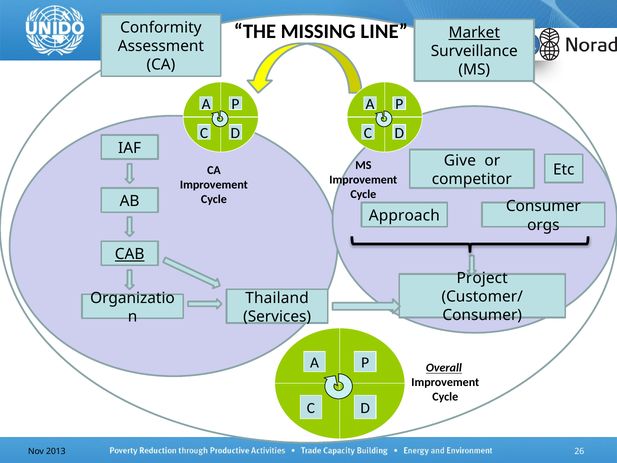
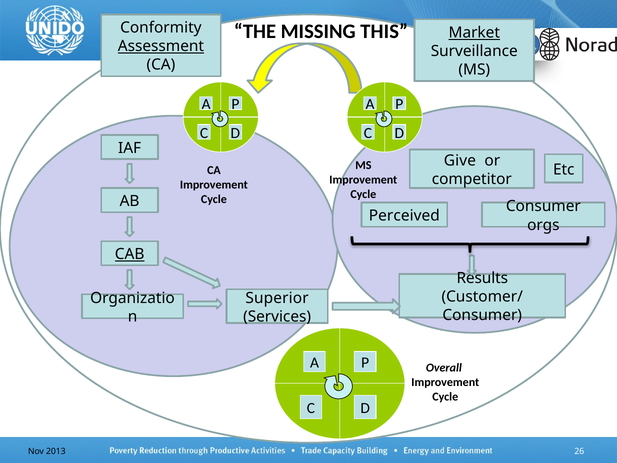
LINE: LINE -> THIS
Assessment underline: none -> present
Approach: Approach -> Perceived
Project: Project -> Results
Thailand: Thailand -> Superior
Overall underline: present -> none
